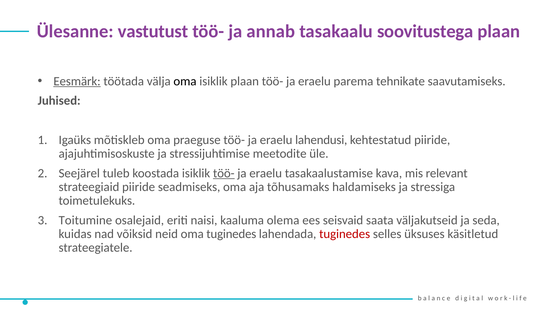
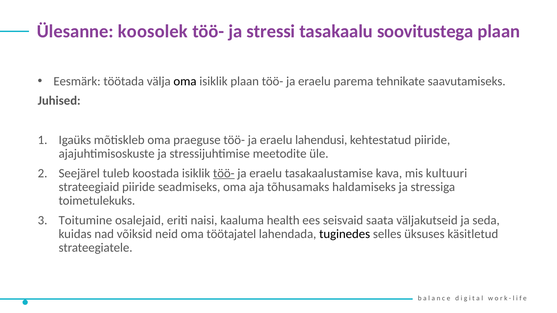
vastutust: vastutust -> koosolek
annab: annab -> stressi
Eesmärk underline: present -> none
relevant: relevant -> kultuuri
olema: olema -> health
oma tuginedes: tuginedes -> töötajatel
tuginedes at (345, 234) colour: red -> black
